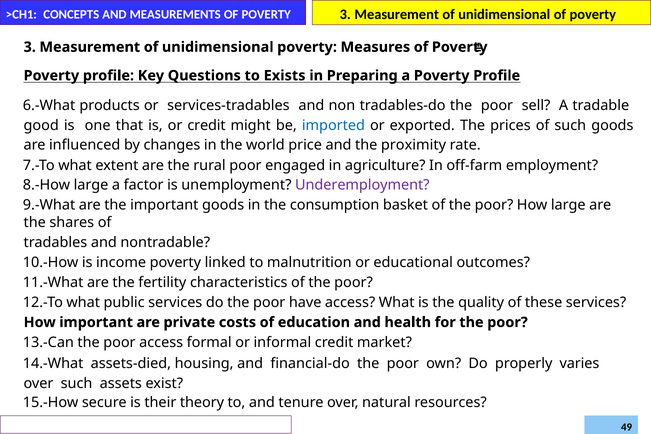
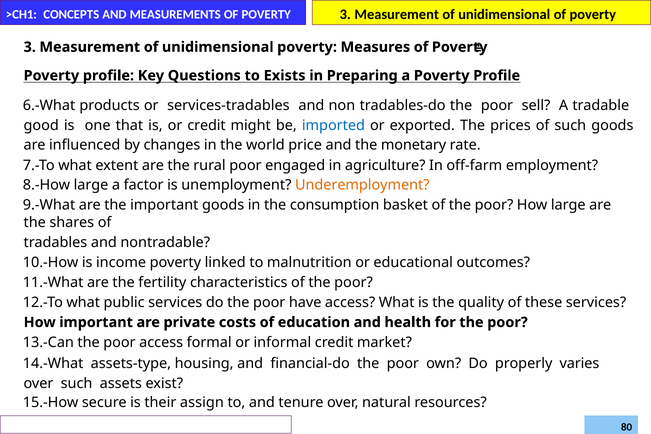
proximity: proximity -> monetary
Underemployment colour: purple -> orange
assets-died: assets-died -> assets-type
theory: theory -> assign
49: 49 -> 80
